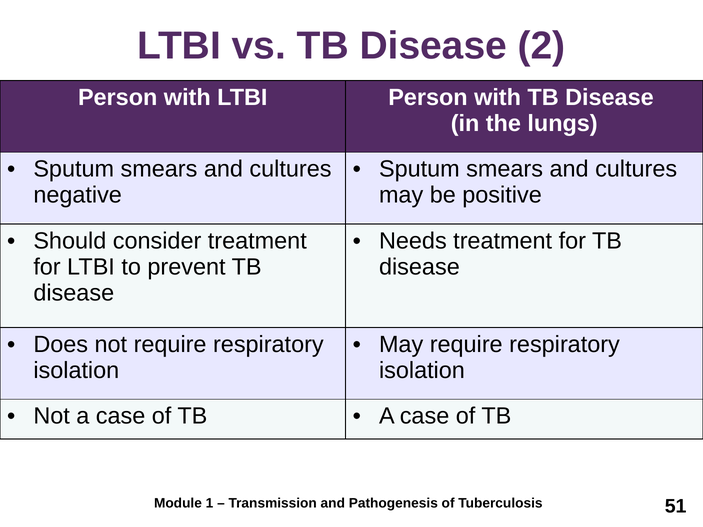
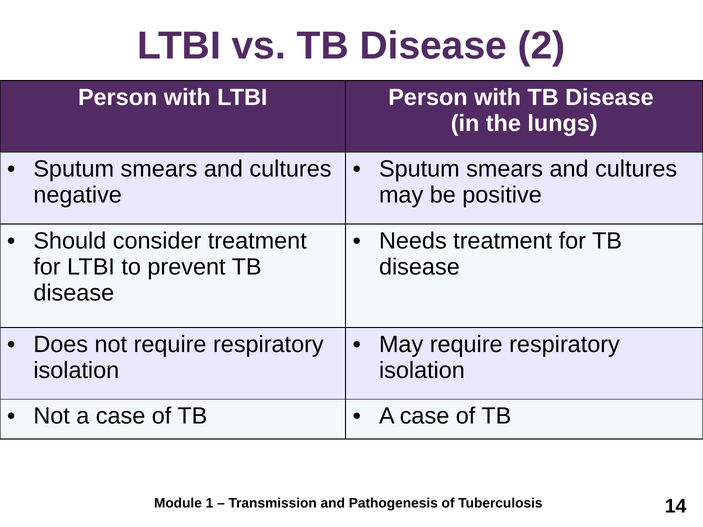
51: 51 -> 14
